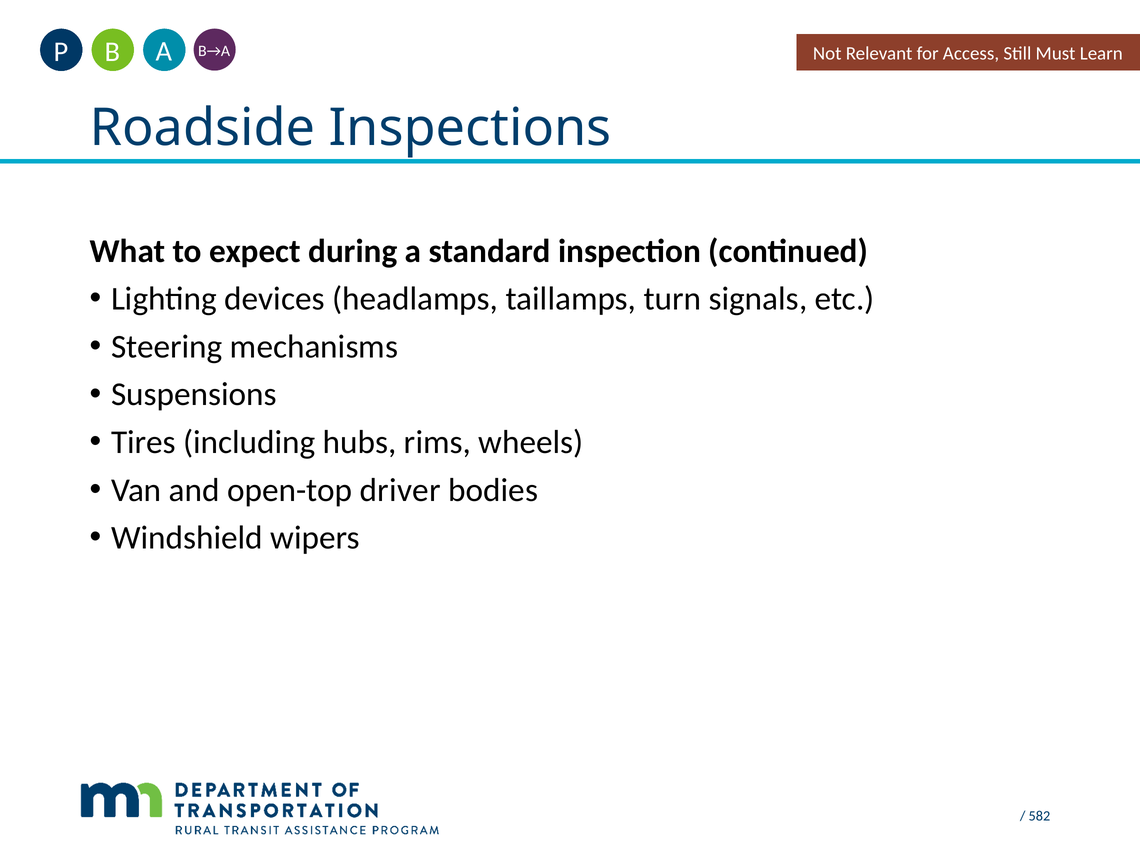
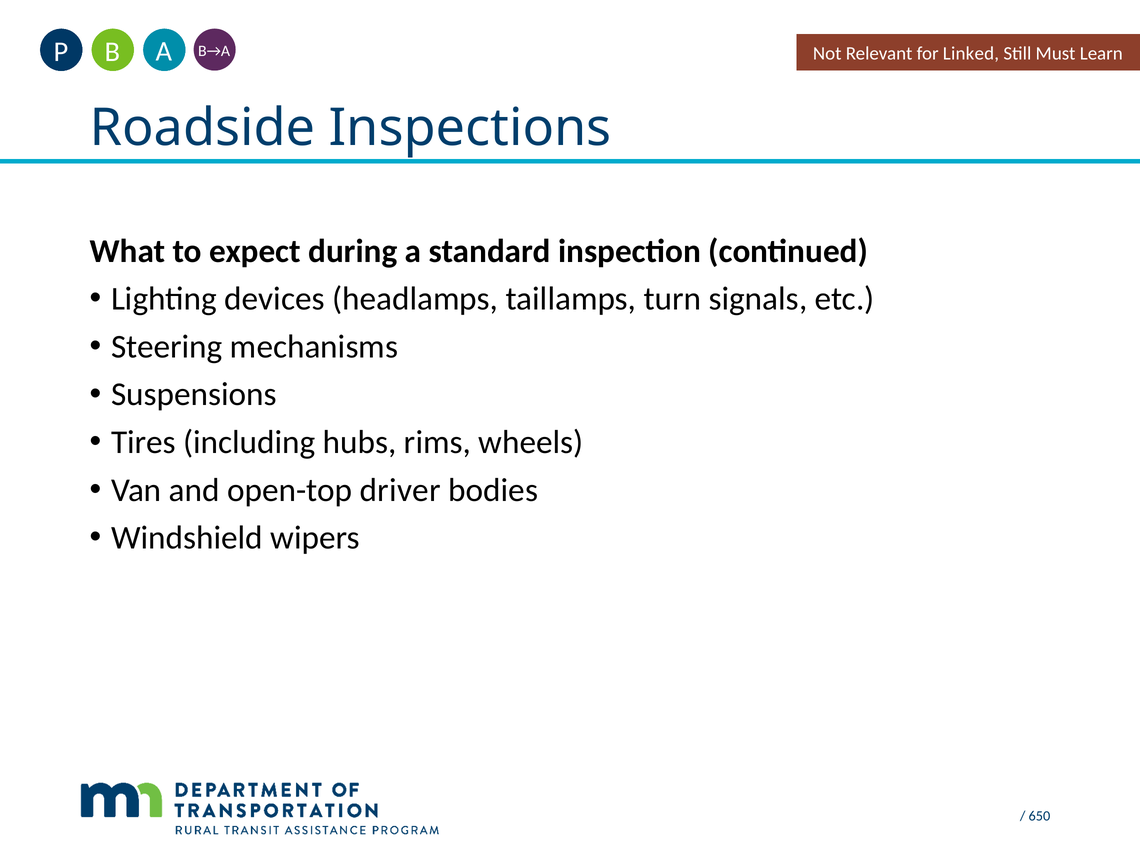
Access: Access -> Linked
582: 582 -> 650
